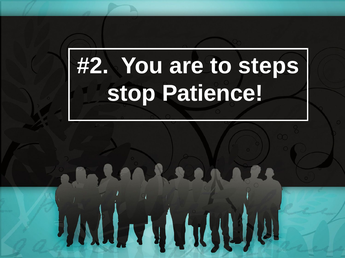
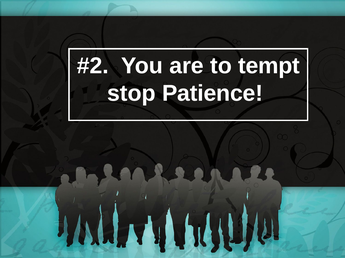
steps: steps -> tempt
